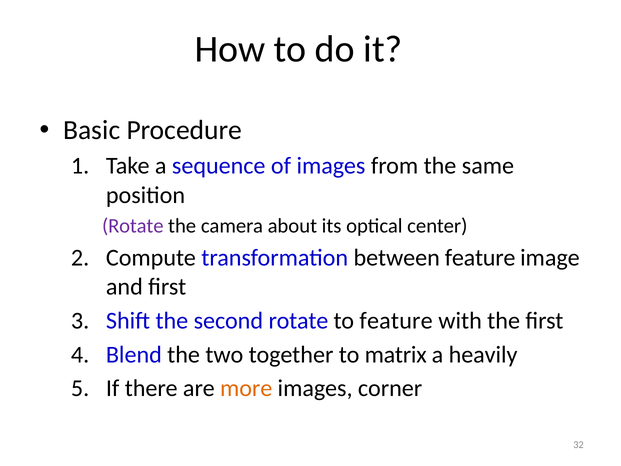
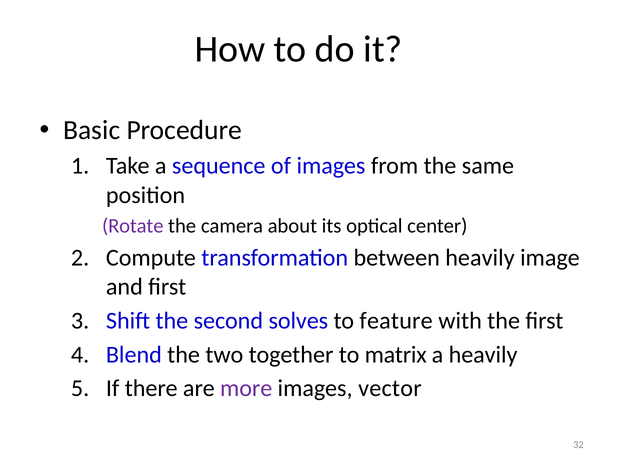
between feature: feature -> heavily
second rotate: rotate -> solves
more colour: orange -> purple
corner: corner -> vector
